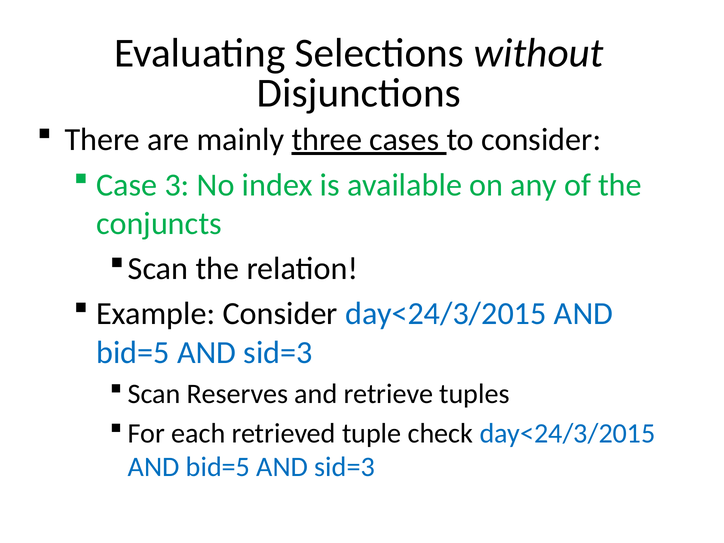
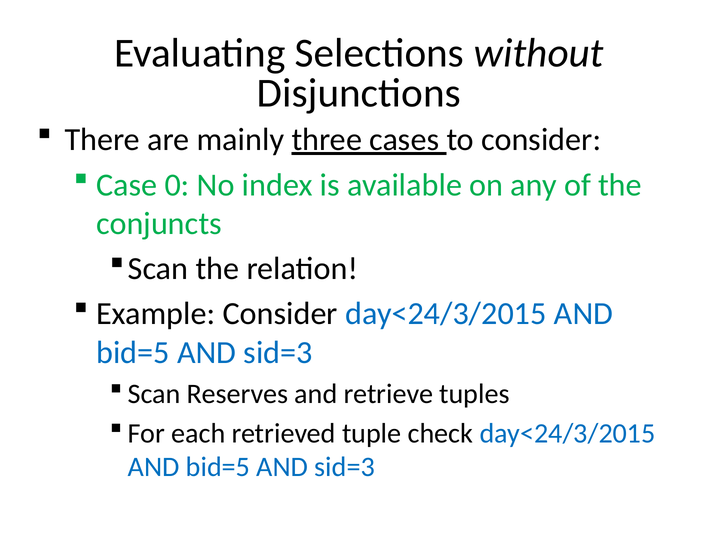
3: 3 -> 0
